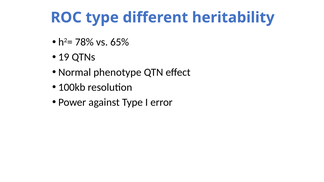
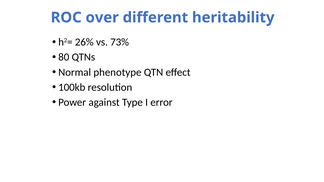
ROC type: type -> over
78%: 78% -> 26%
65%: 65% -> 73%
19: 19 -> 80
